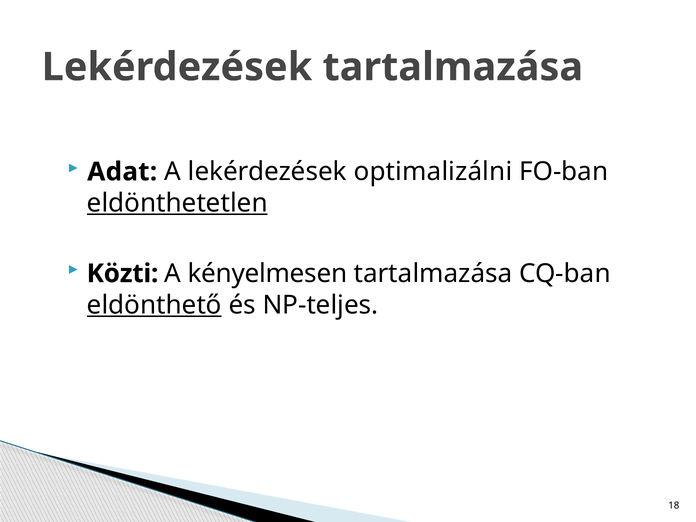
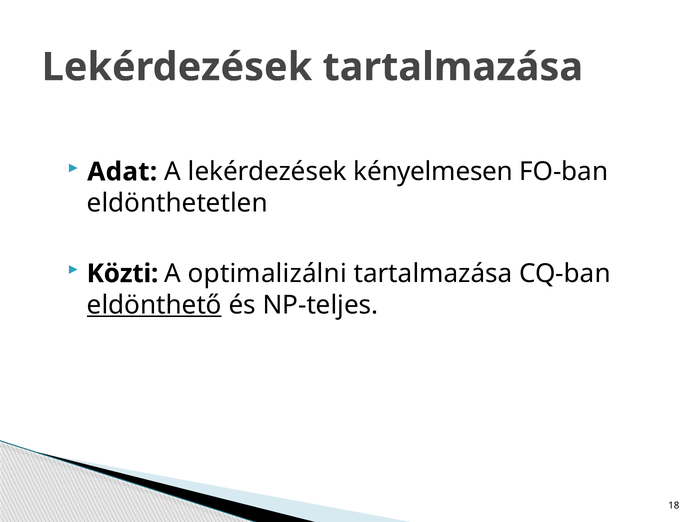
optimalizálni: optimalizálni -> kényelmesen
eldönthetetlen underline: present -> none
kényelmesen: kényelmesen -> optimalizálni
